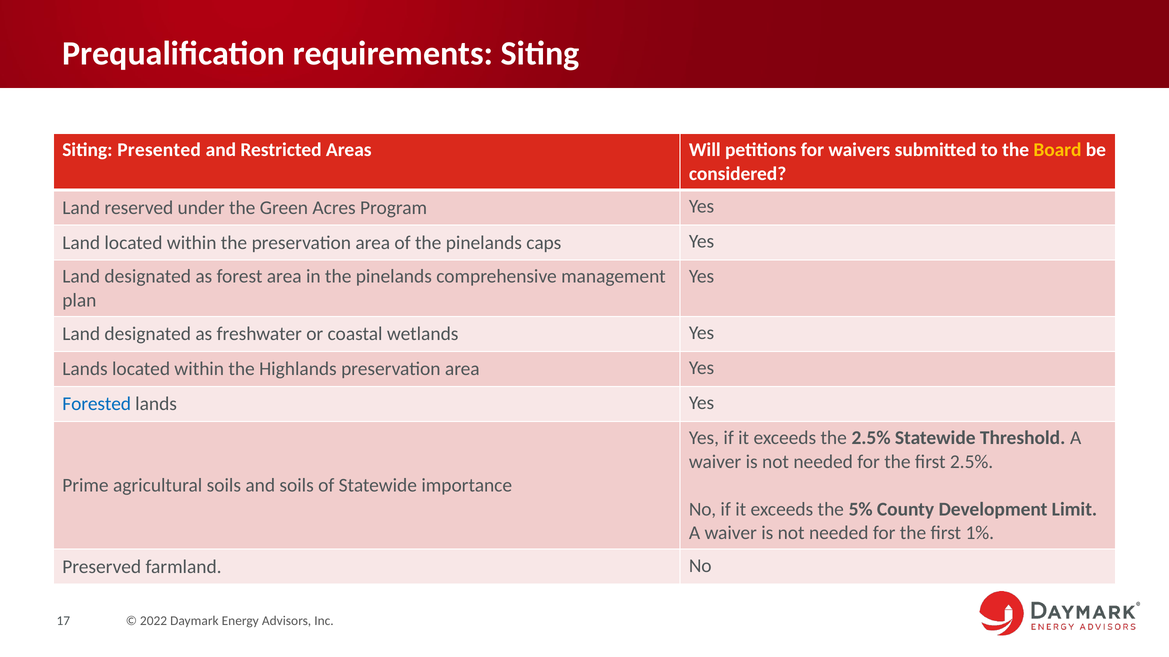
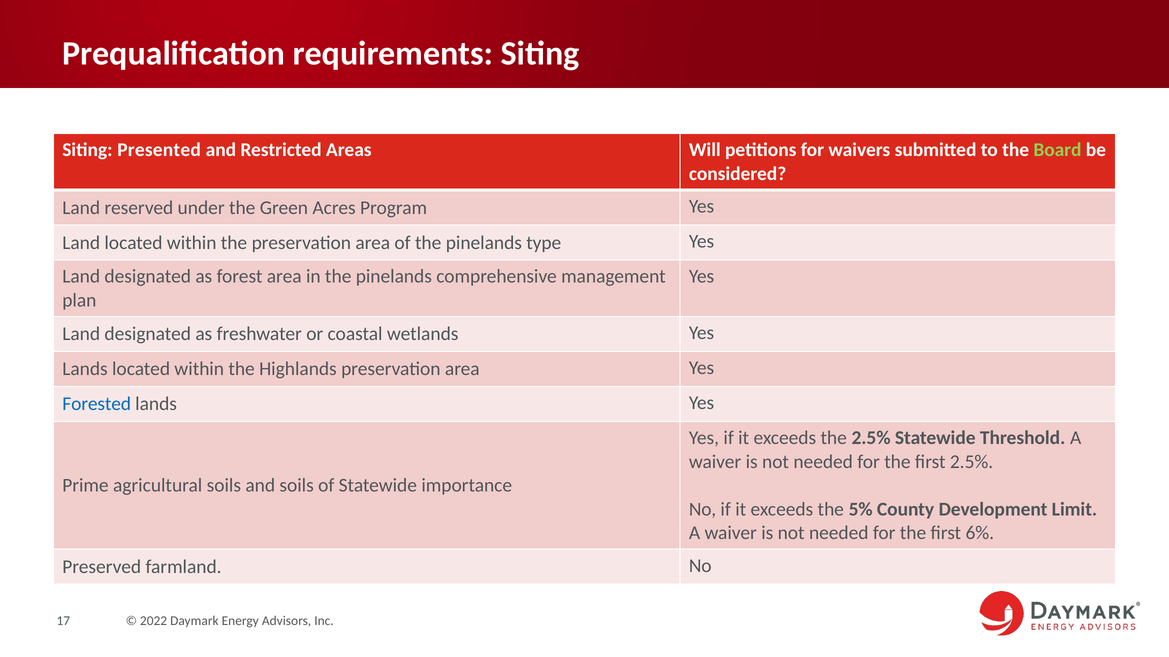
Board colour: yellow -> light green
caps: caps -> type
1%: 1% -> 6%
